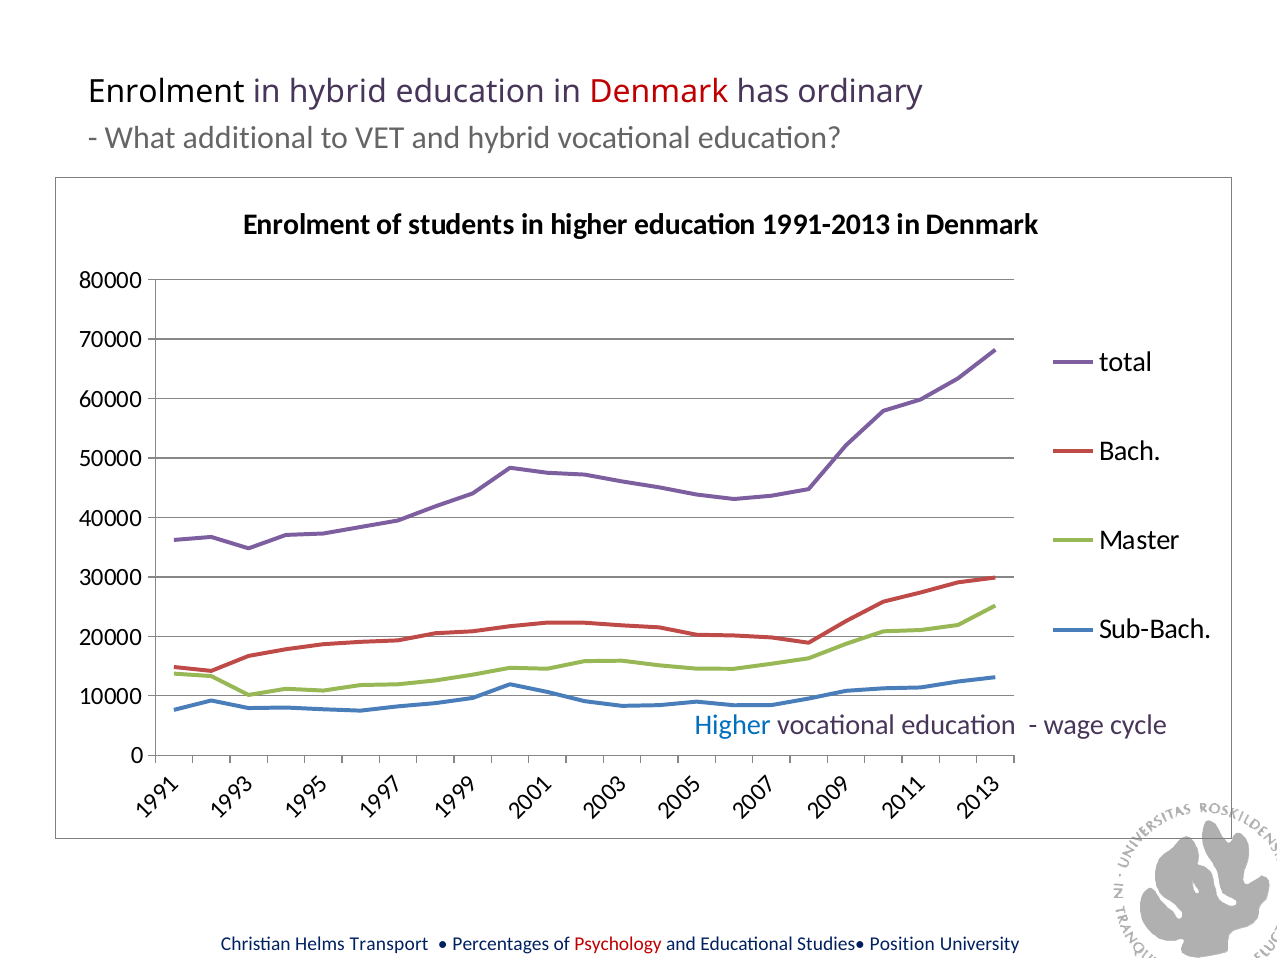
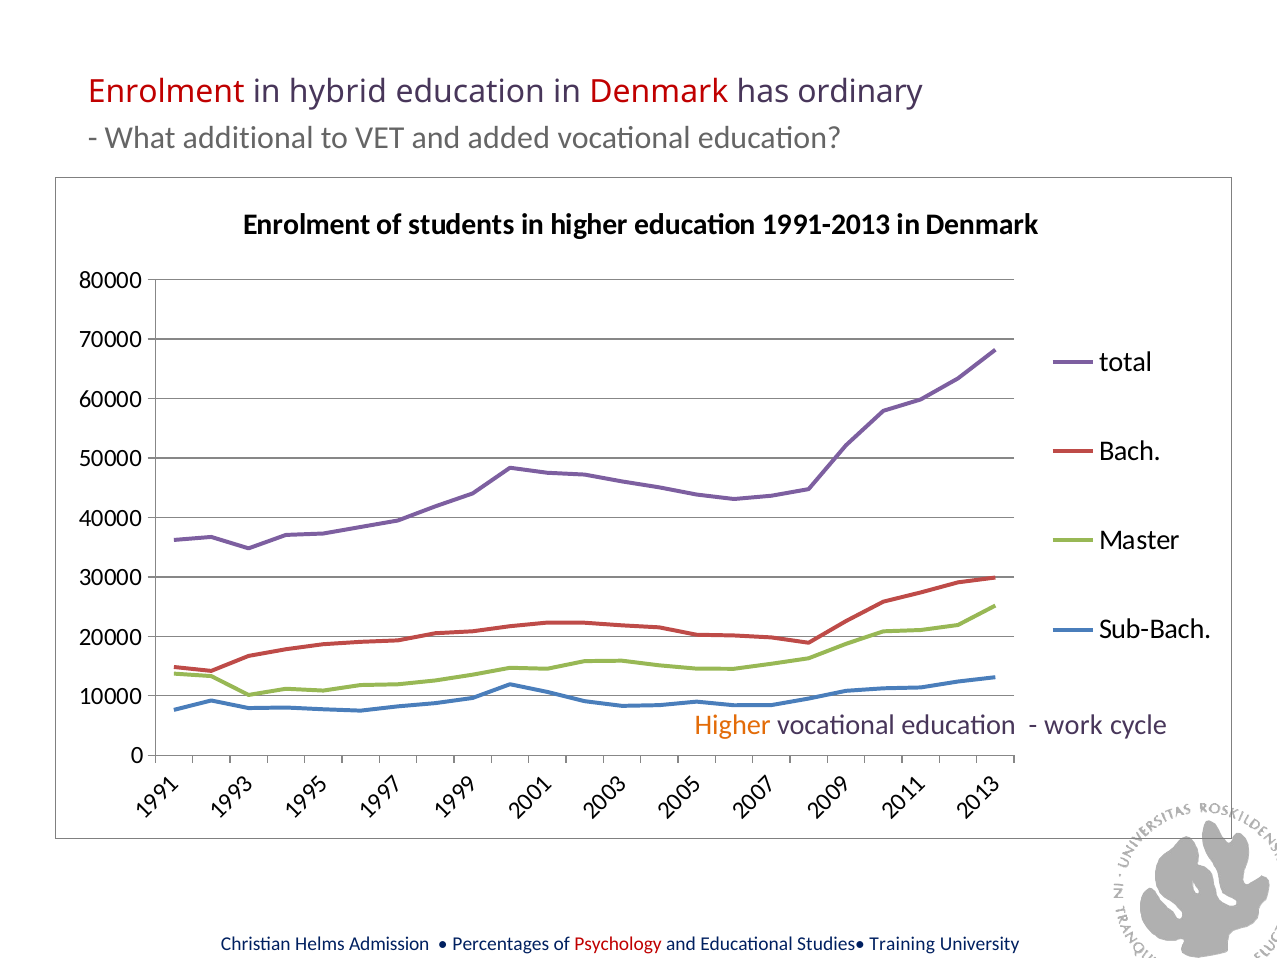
Enrolment at (166, 92) colour: black -> red
and hybrid: hybrid -> added
Higher at (733, 725) colour: blue -> orange
wage: wage -> work
Transport: Transport -> Admission
Position: Position -> Training
